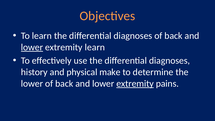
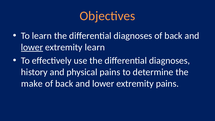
physical make: make -> pains
lower at (32, 83): lower -> make
extremity at (135, 83) underline: present -> none
